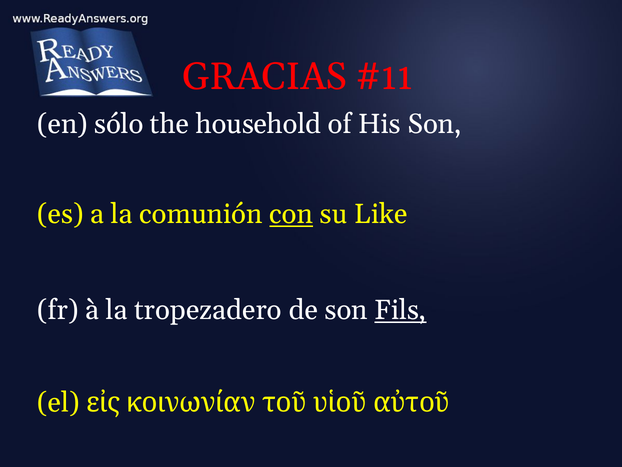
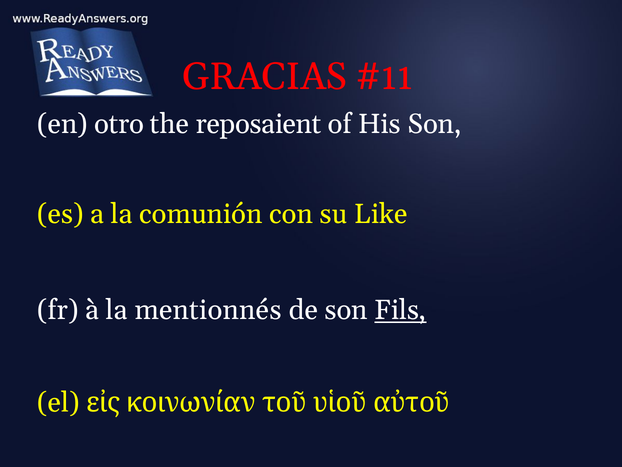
sólo: sólo -> otro
household: household -> reposaient
con underline: present -> none
tropezadero: tropezadero -> mentionnés
